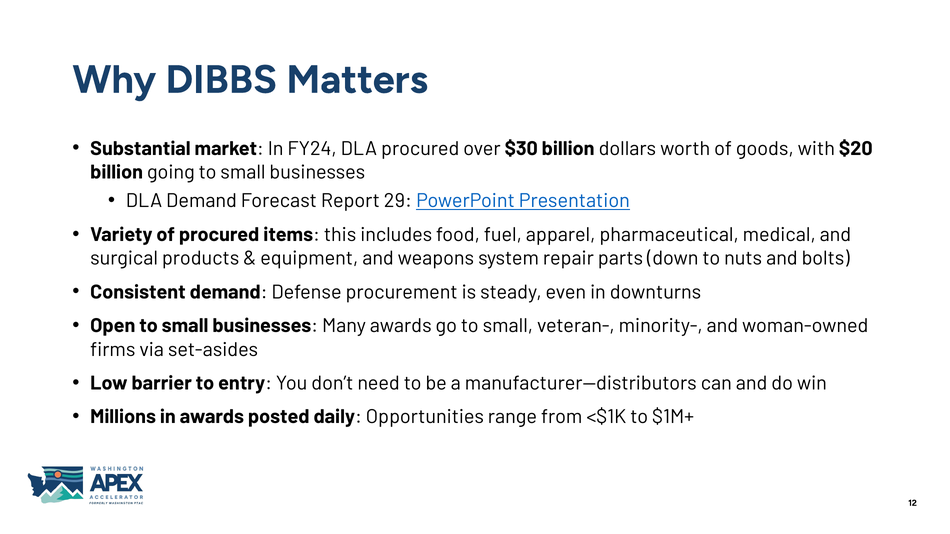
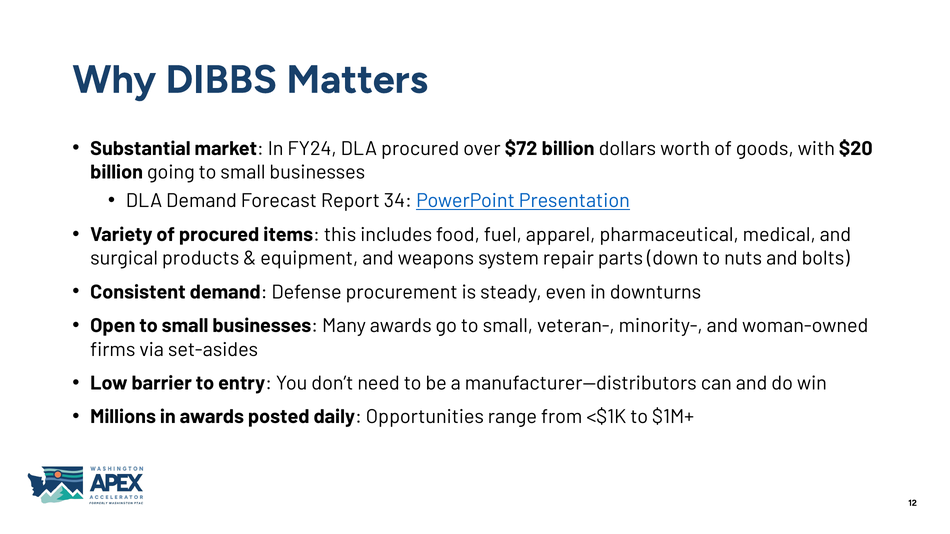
$30: $30 -> $72
29: 29 -> 34
